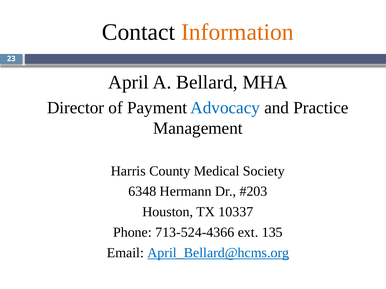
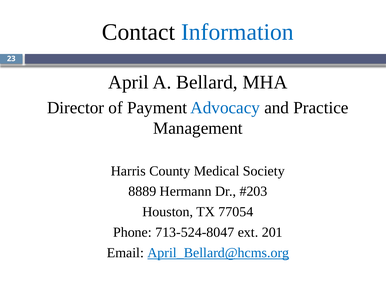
Information colour: orange -> blue
6348: 6348 -> 8889
10337: 10337 -> 77054
713-524-4366: 713-524-4366 -> 713-524-8047
135: 135 -> 201
